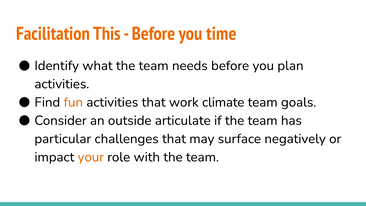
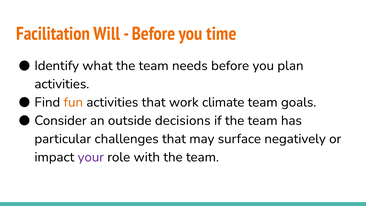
This: This -> Will
articulate: articulate -> decisions
your colour: orange -> purple
